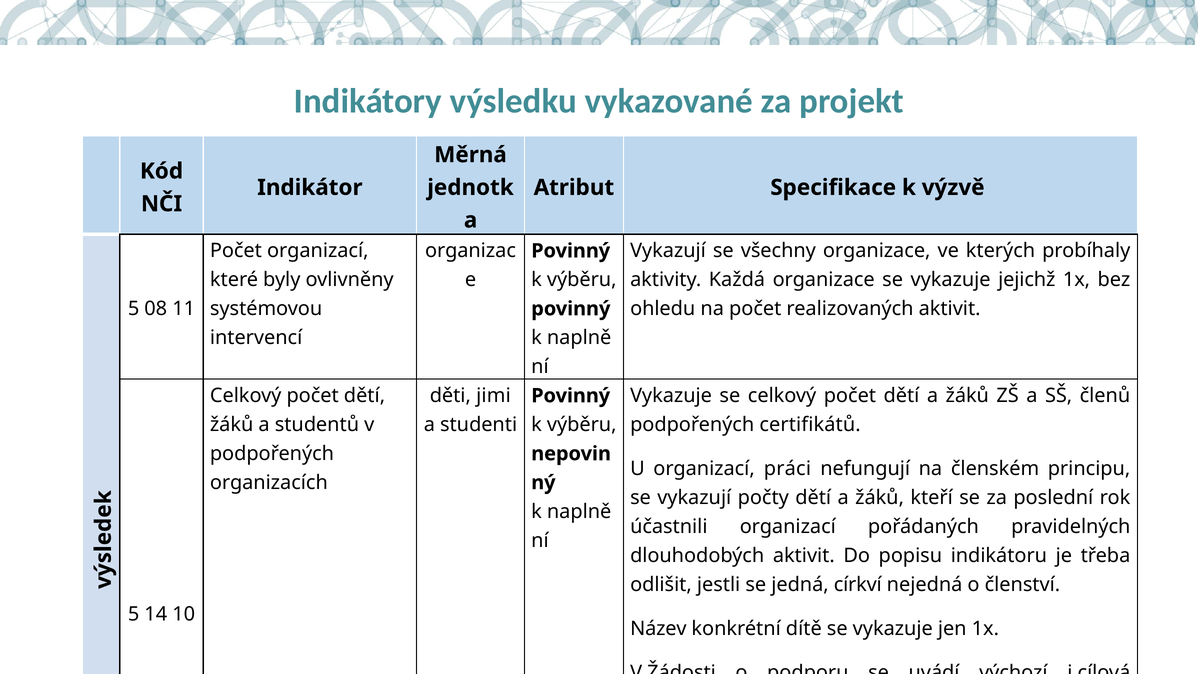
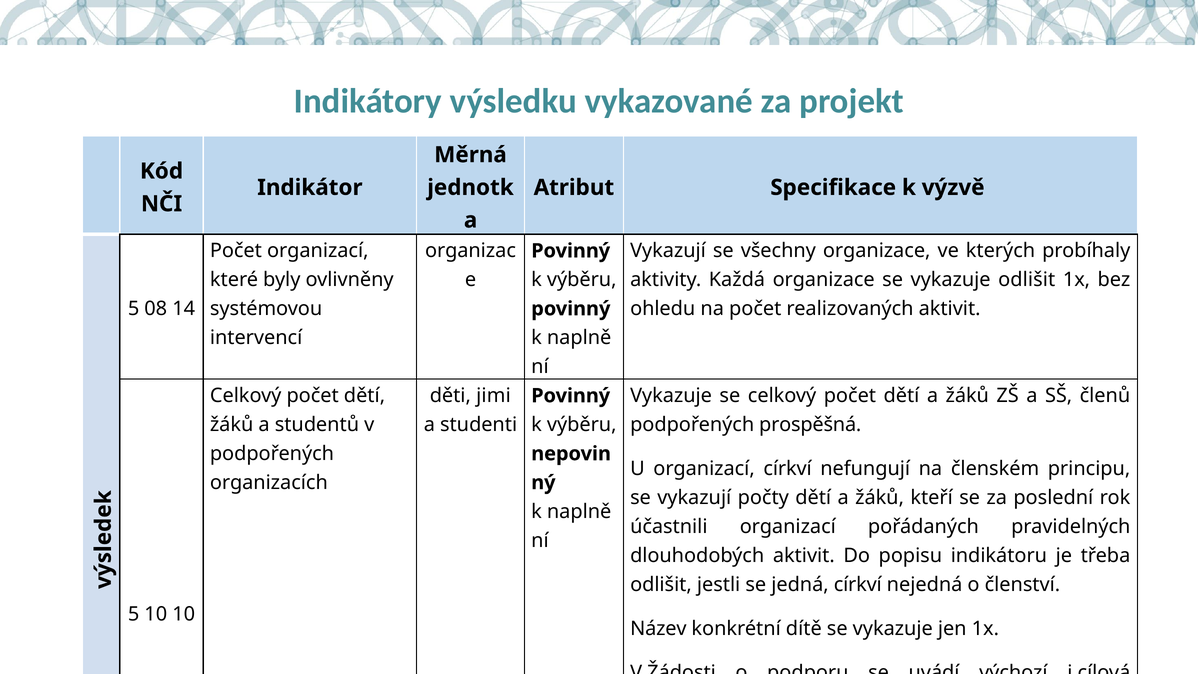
vykazuje jejichž: jejichž -> odlišit
11: 11 -> 14
certifikátů: certifikátů -> prospěšná
organizací práci: práci -> církví
5 14: 14 -> 10
